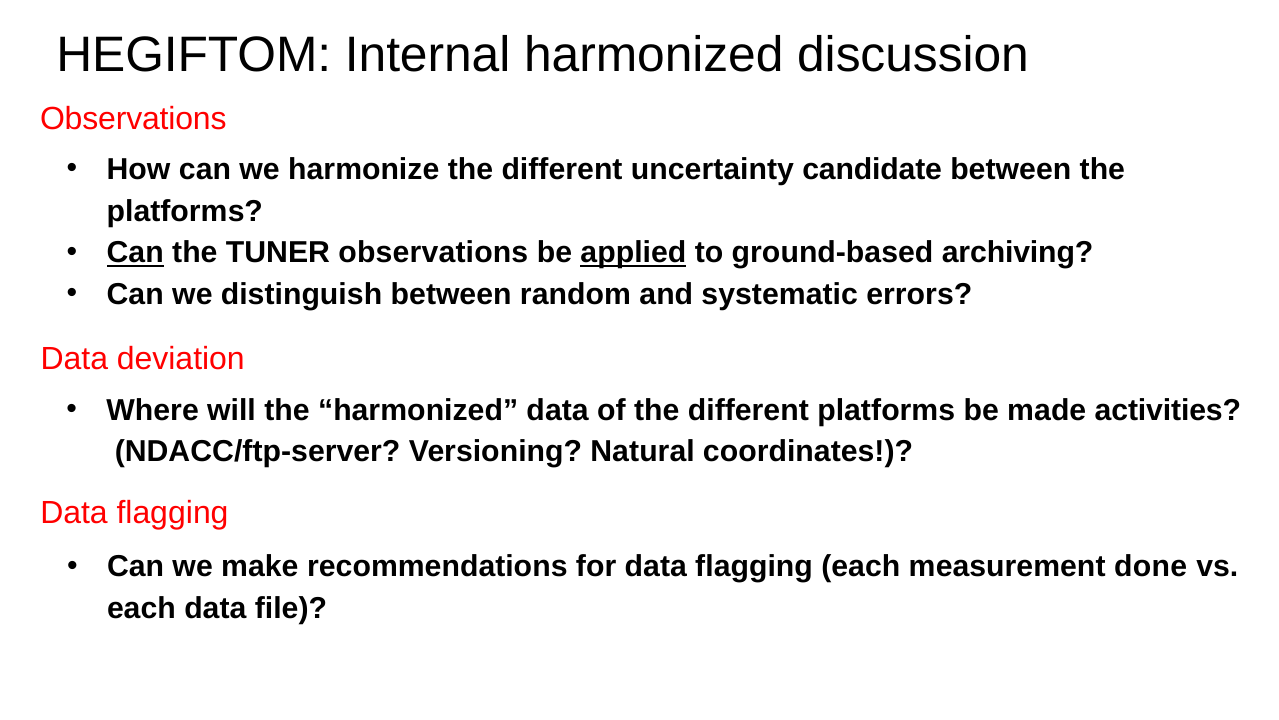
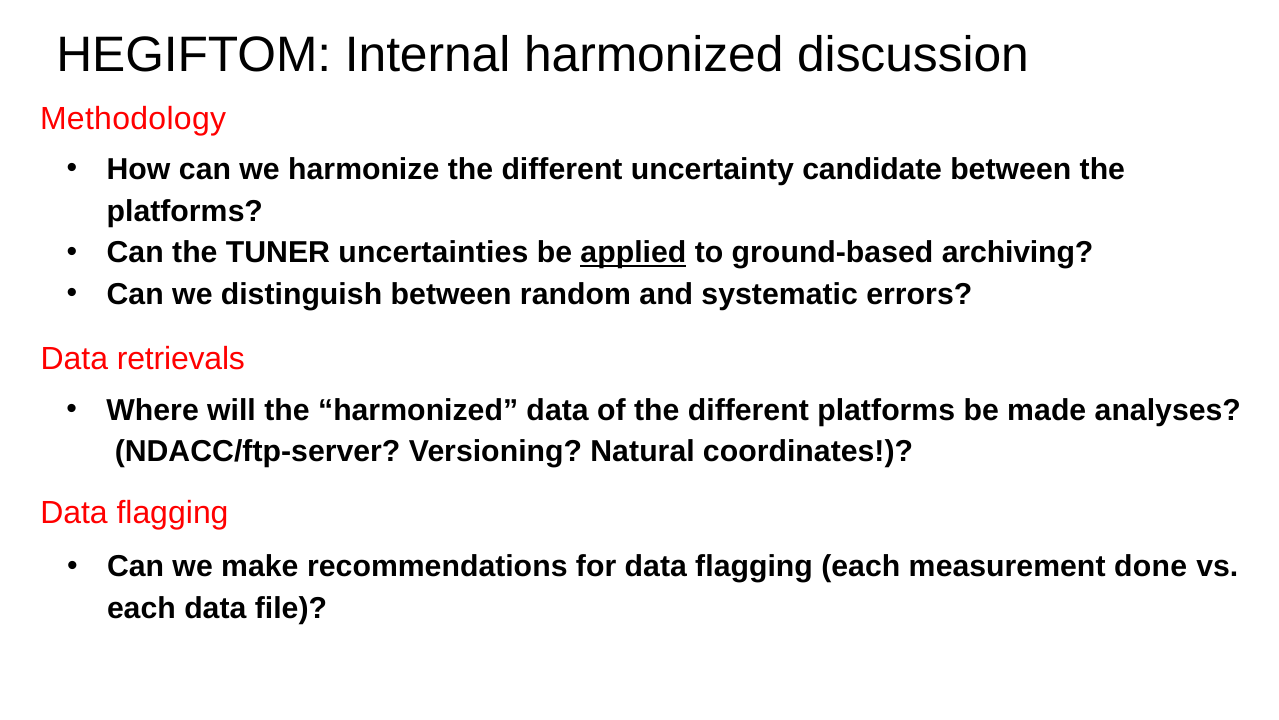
Observations at (133, 119): Observations -> Methodology
Can at (135, 253) underline: present -> none
TUNER observations: observations -> uncertainties
deviation: deviation -> retrievals
activities: activities -> analyses
